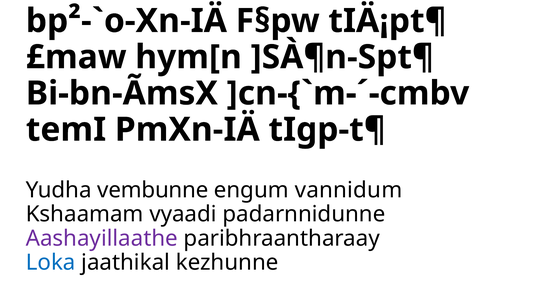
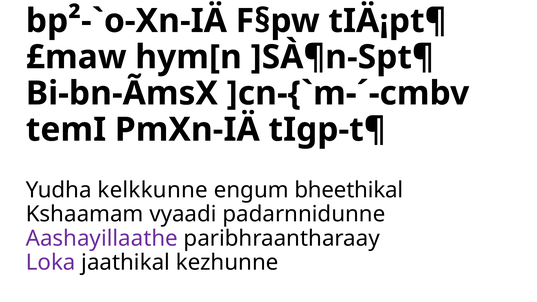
vembunne: vembunne -> kelkkunne
vannidum: vannidum -> bheethikal
Loka colour: blue -> purple
